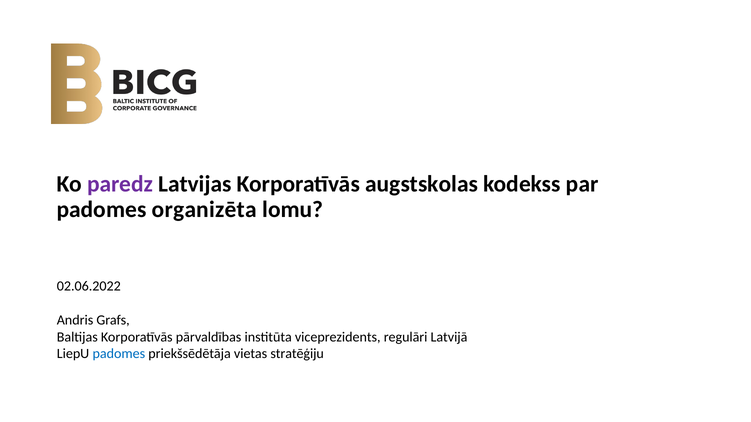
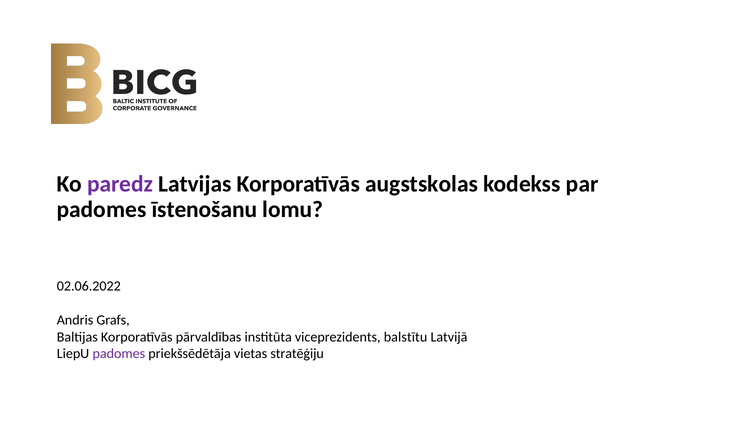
organizēta: organizēta -> īstenošanu
regulāri: regulāri -> balstītu
padomes at (119, 354) colour: blue -> purple
